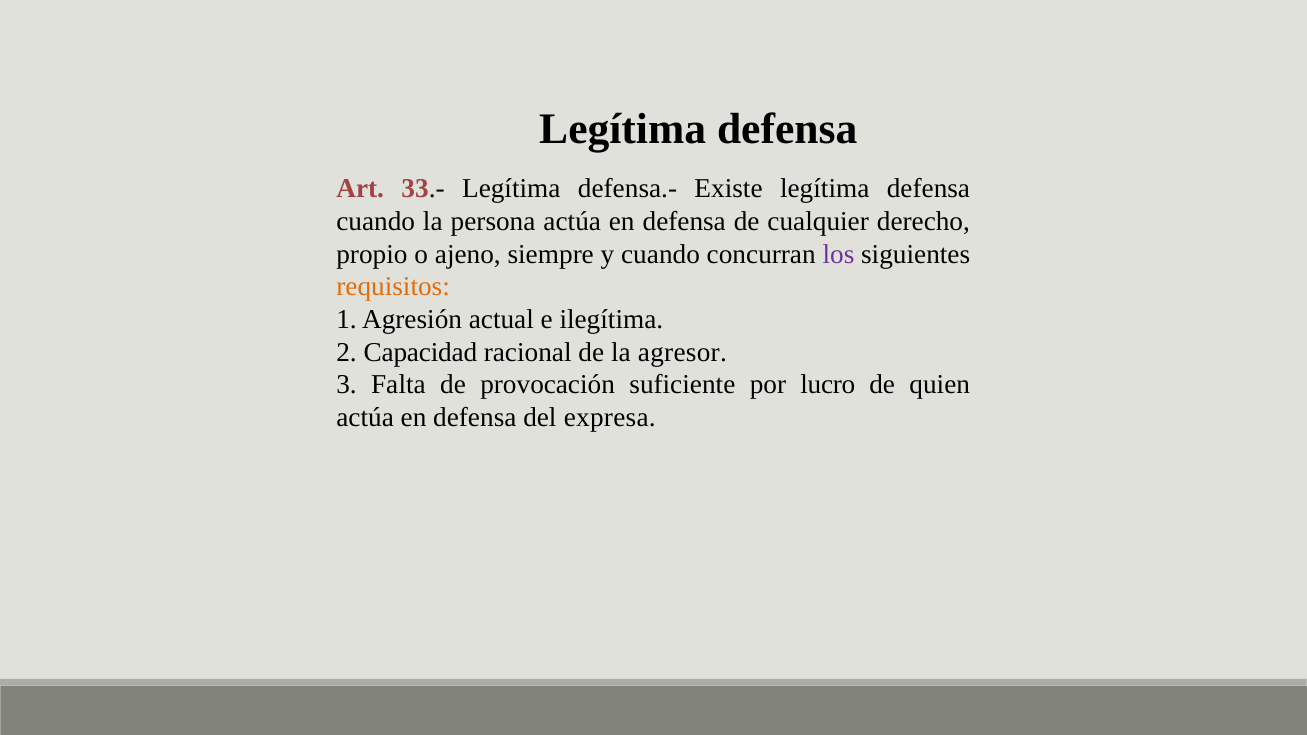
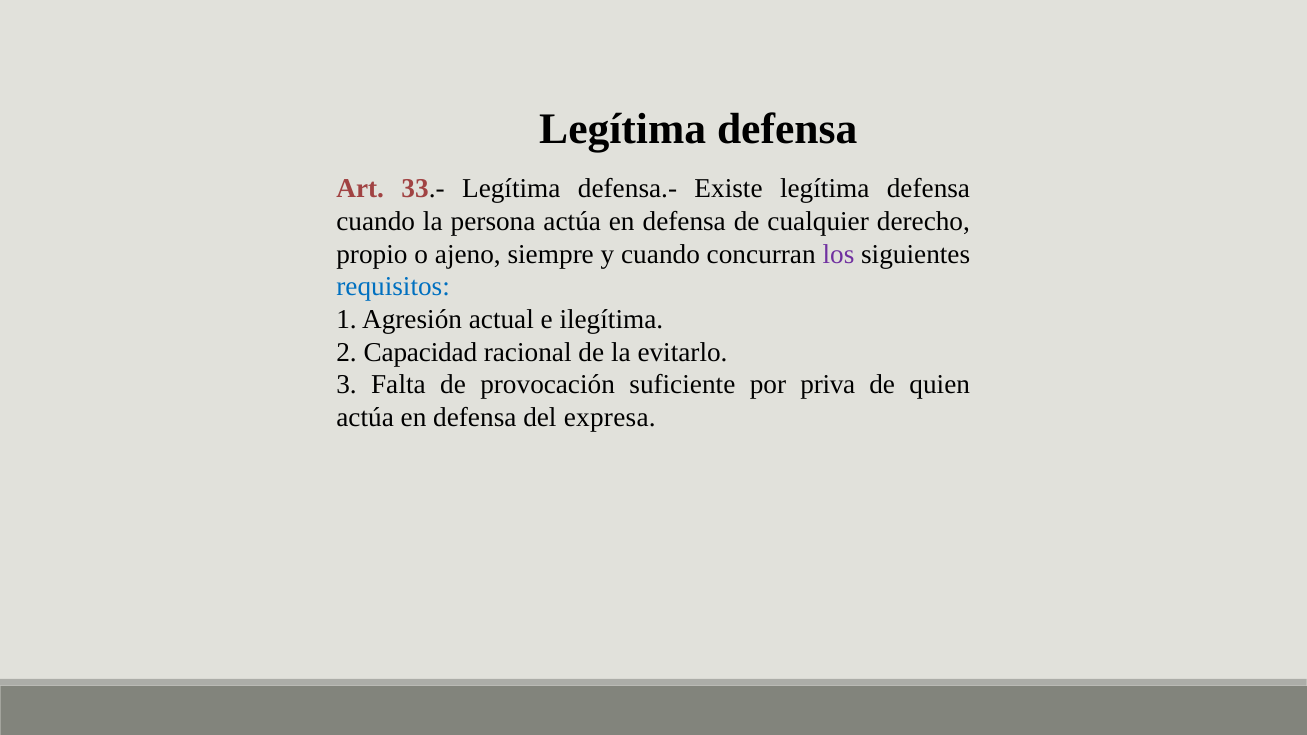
requisitos colour: orange -> blue
agresor: agresor -> evitarlo
lucro: lucro -> priva
